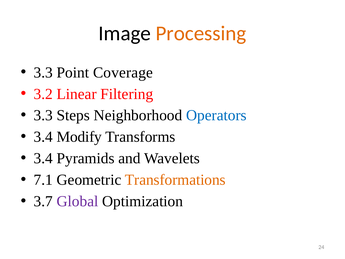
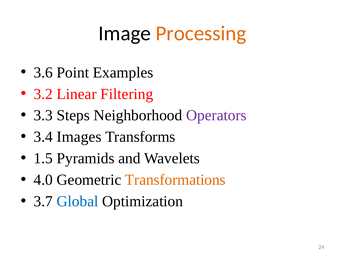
3.3 at (43, 72): 3.3 -> 3.6
Coverage: Coverage -> Examples
Operators colour: blue -> purple
Modify: Modify -> Images
3.4 at (43, 158): 3.4 -> 1.5
7.1: 7.1 -> 4.0
Global colour: purple -> blue
